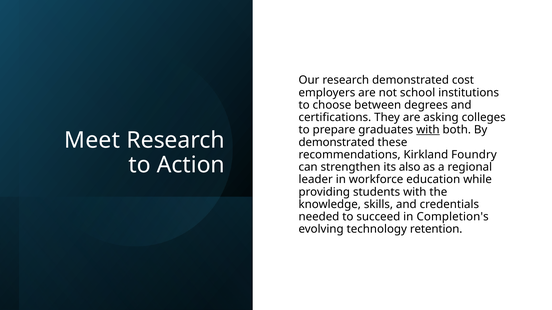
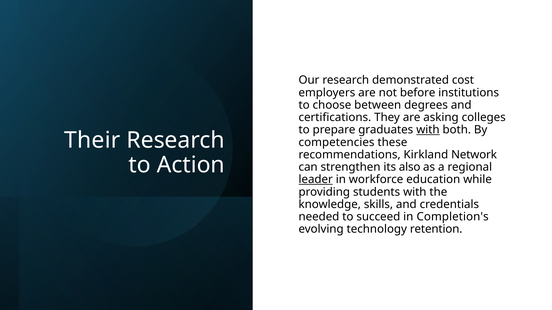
school: school -> before
Meet: Meet -> Their
demonstrated at (337, 142): demonstrated -> competencies
Foundry: Foundry -> Network
leader underline: none -> present
